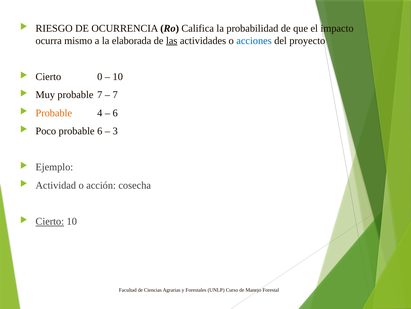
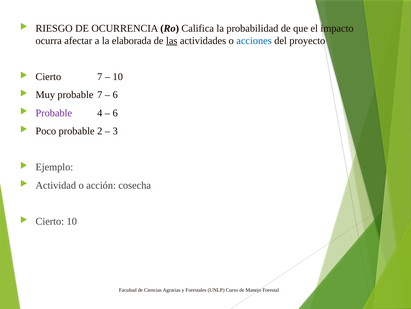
mismo: mismo -> afectar
Cierto 0: 0 -> 7
7 at (115, 95): 7 -> 6
Probable at (54, 113) colour: orange -> purple
probable 6: 6 -> 2
Cierto at (50, 221) underline: present -> none
